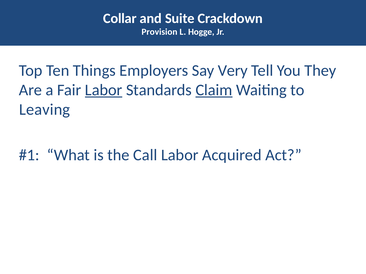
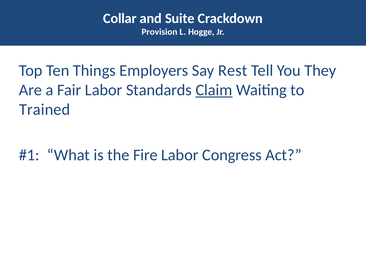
Very: Very -> Rest
Labor at (104, 90) underline: present -> none
Leaving: Leaving -> Trained
Call: Call -> Fire
Acquired: Acquired -> Congress
